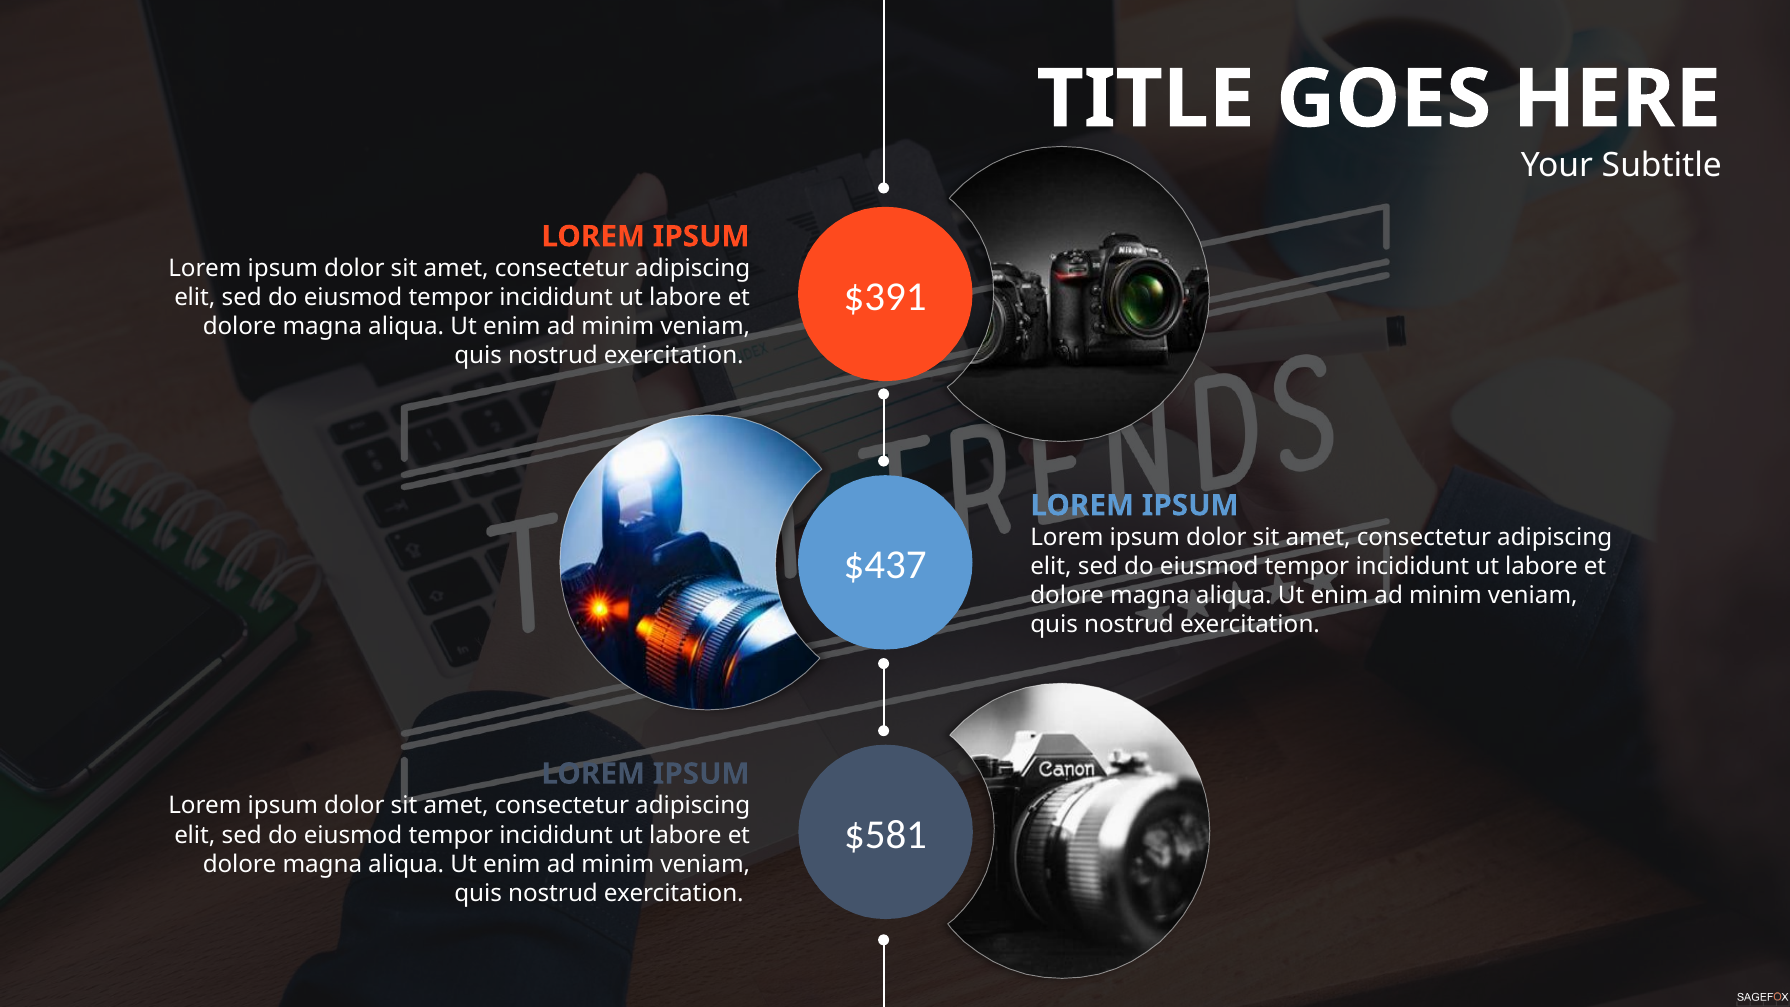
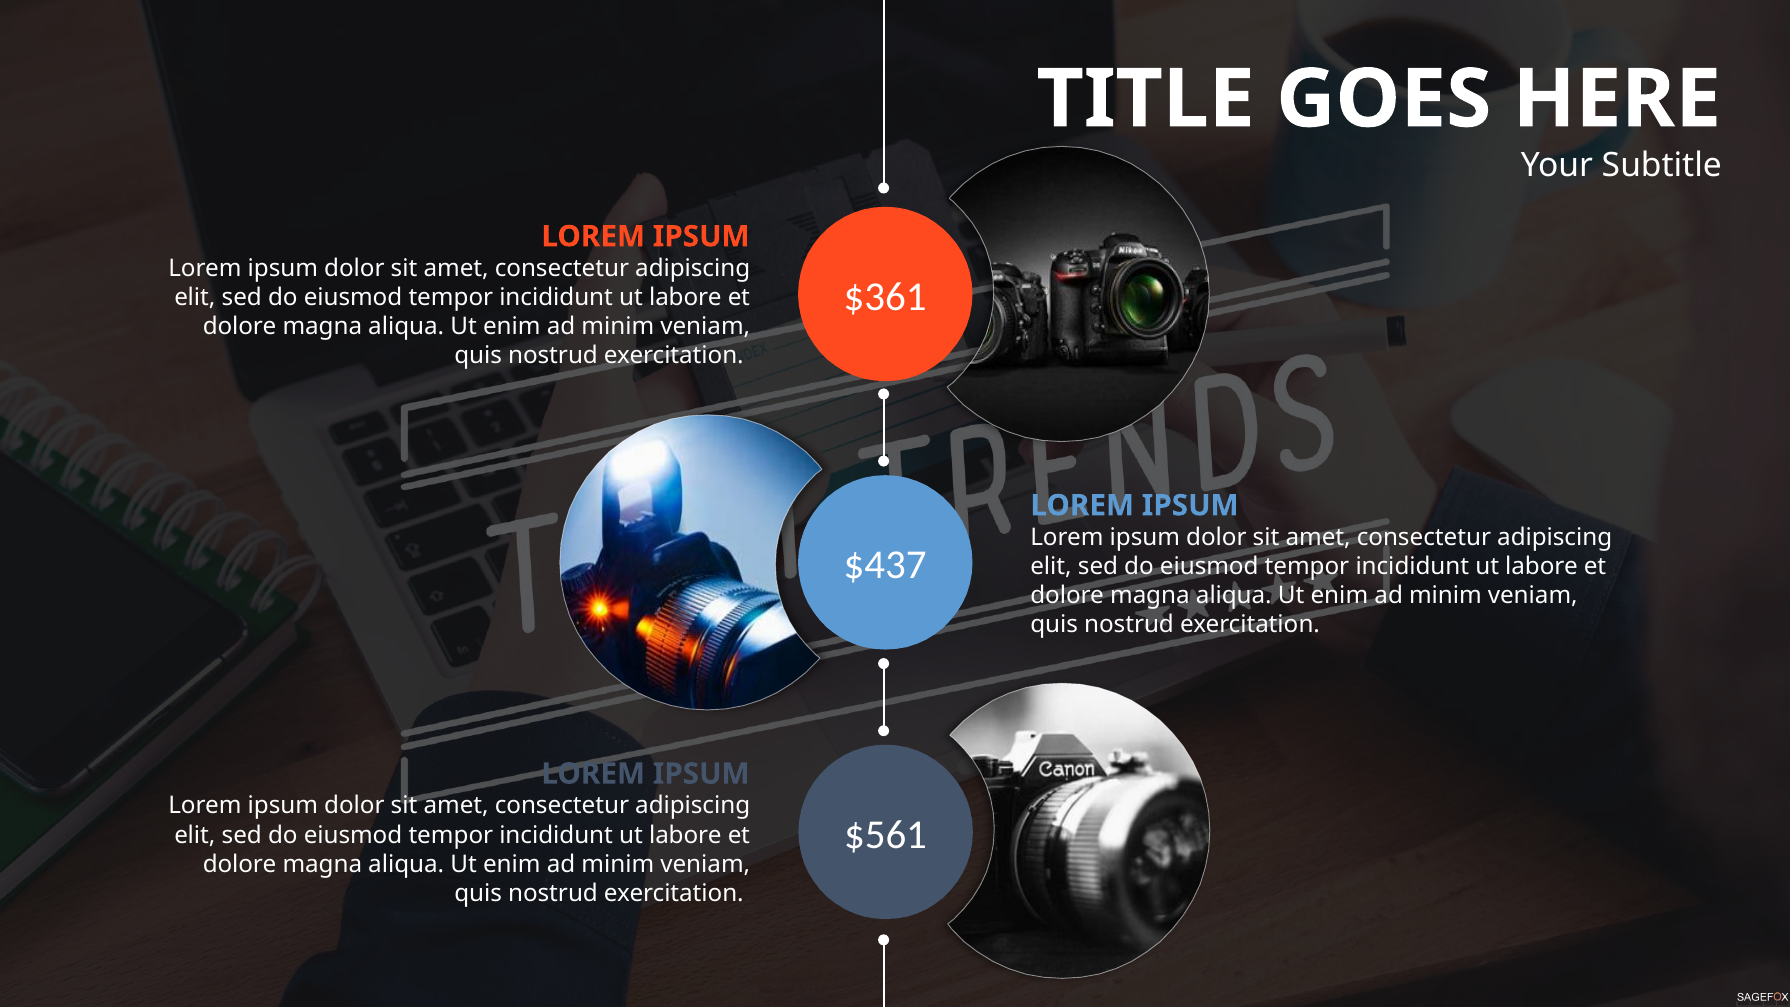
$391: $391 -> $361
$581: $581 -> $561
